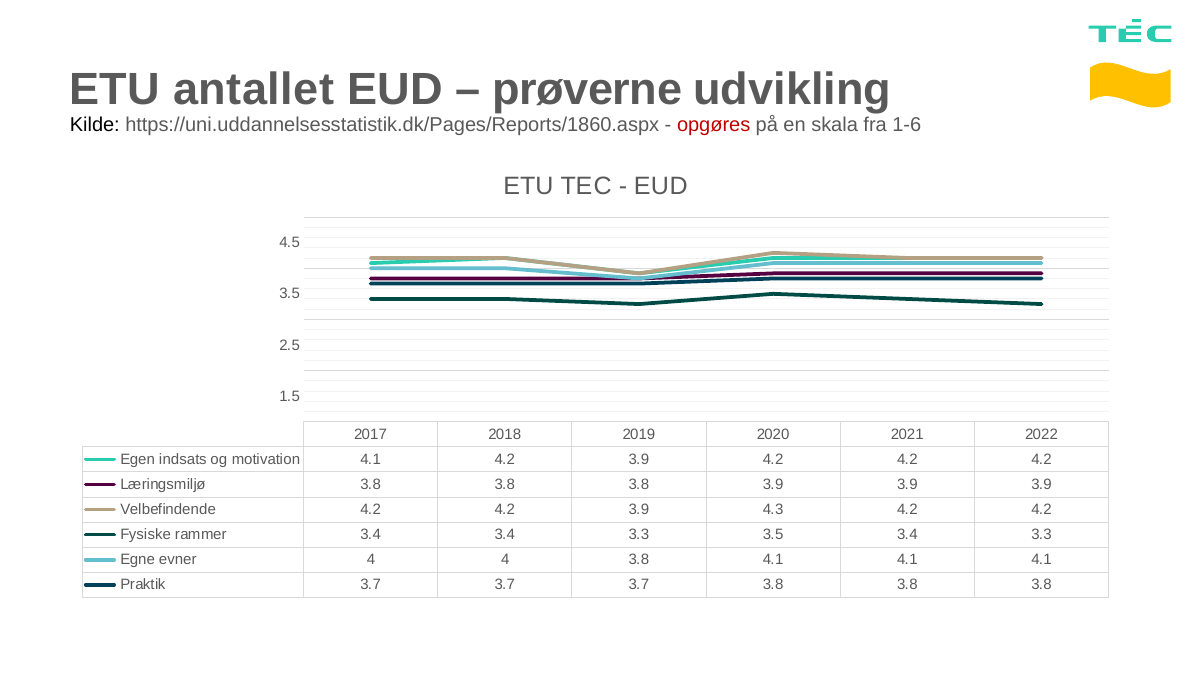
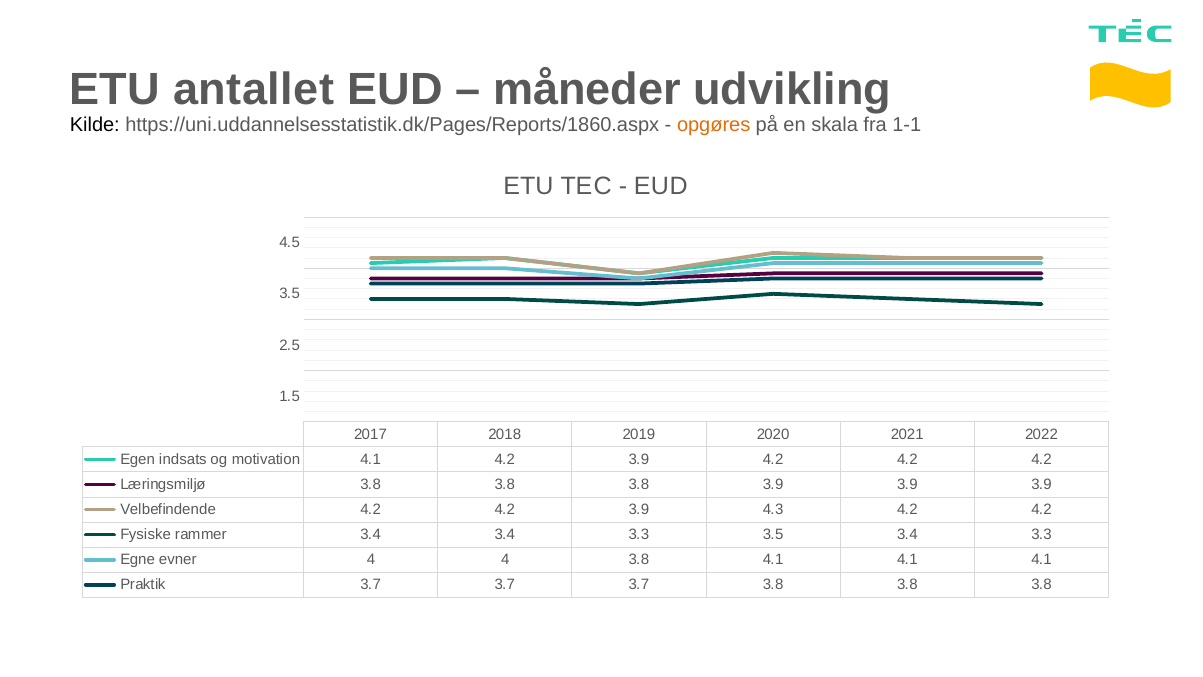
prøverne: prøverne -> måneder
opgøres colour: red -> orange
1-6: 1-6 -> 1-1
